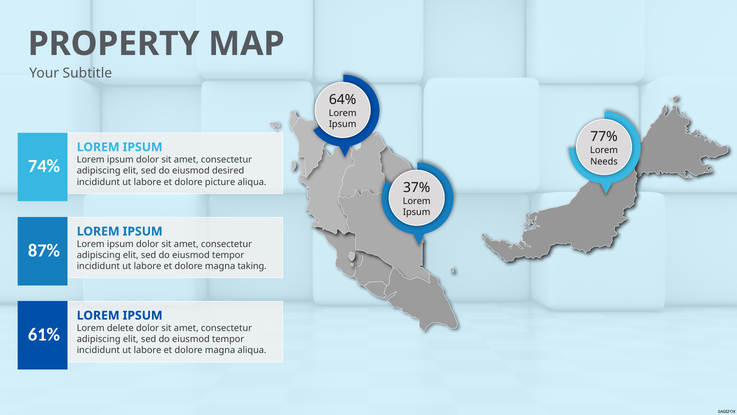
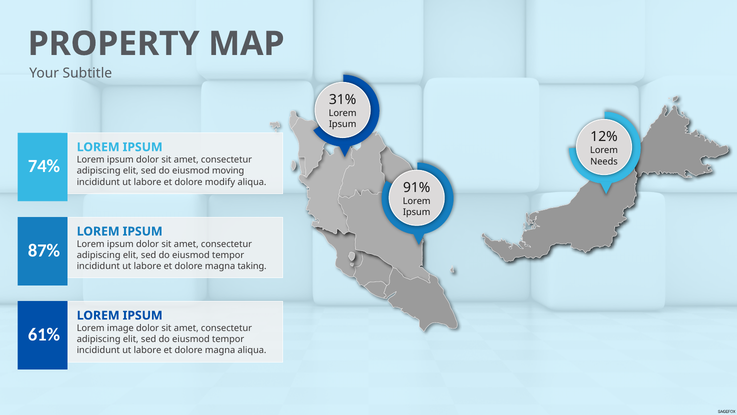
64%: 64% -> 31%
77%: 77% -> 12%
desired: desired -> moving
picture: picture -> modify
37%: 37% -> 91%
delete: delete -> image
